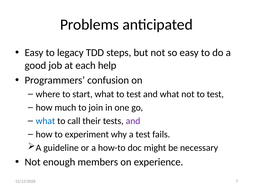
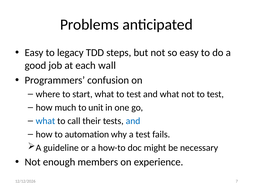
help: help -> wall
join: join -> unit
and at (133, 121) colour: purple -> blue
experiment: experiment -> automation
